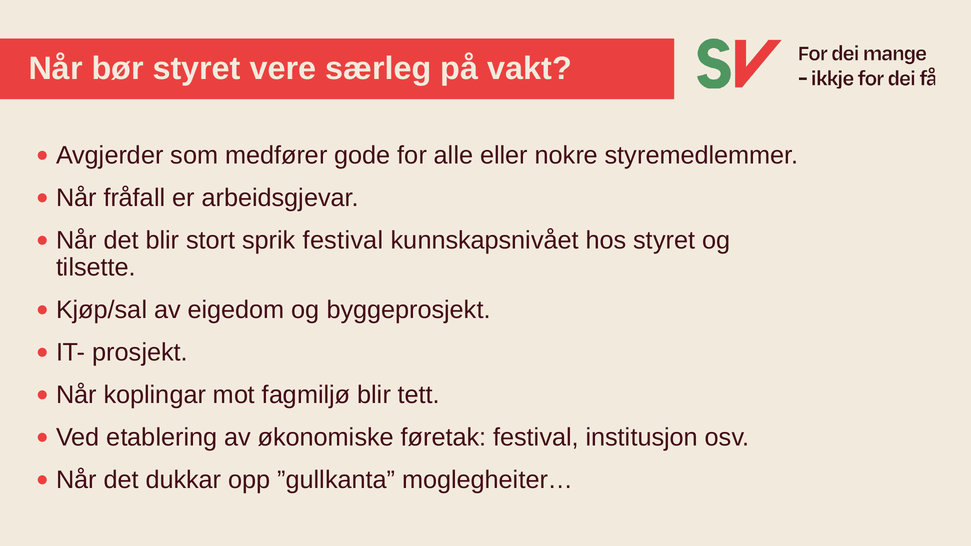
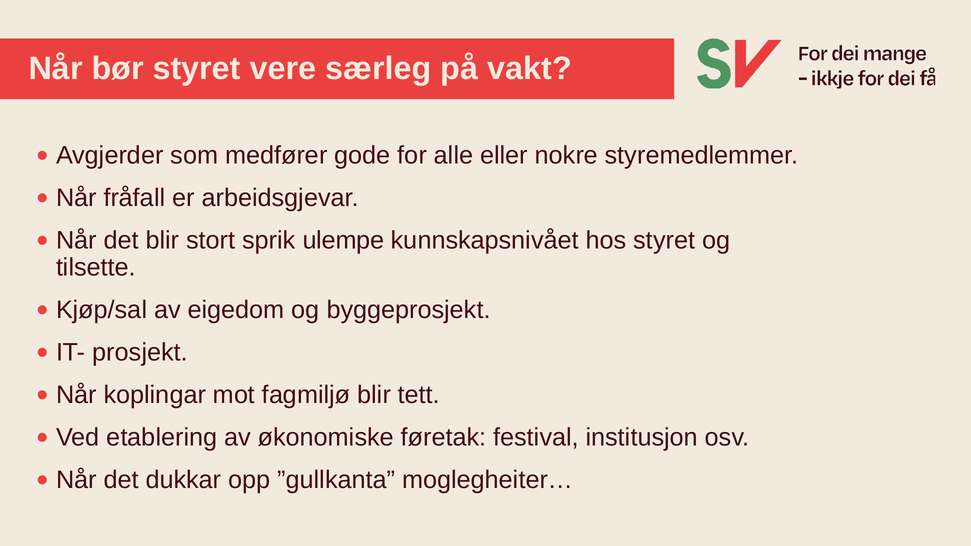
sprik festival: festival -> ulempe
